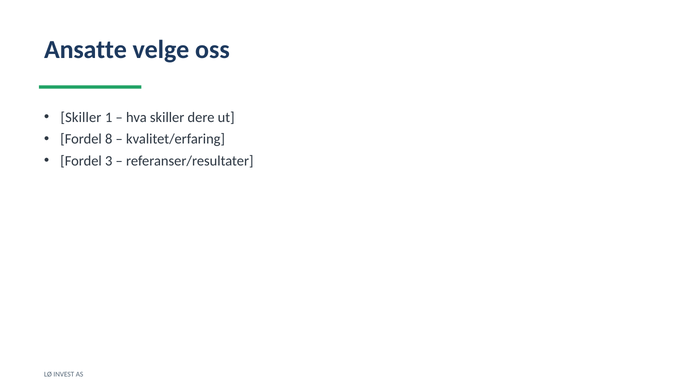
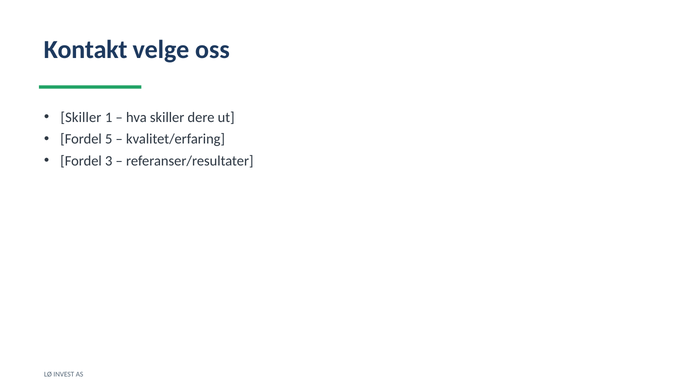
Ansatte: Ansatte -> Kontakt
8: 8 -> 5
